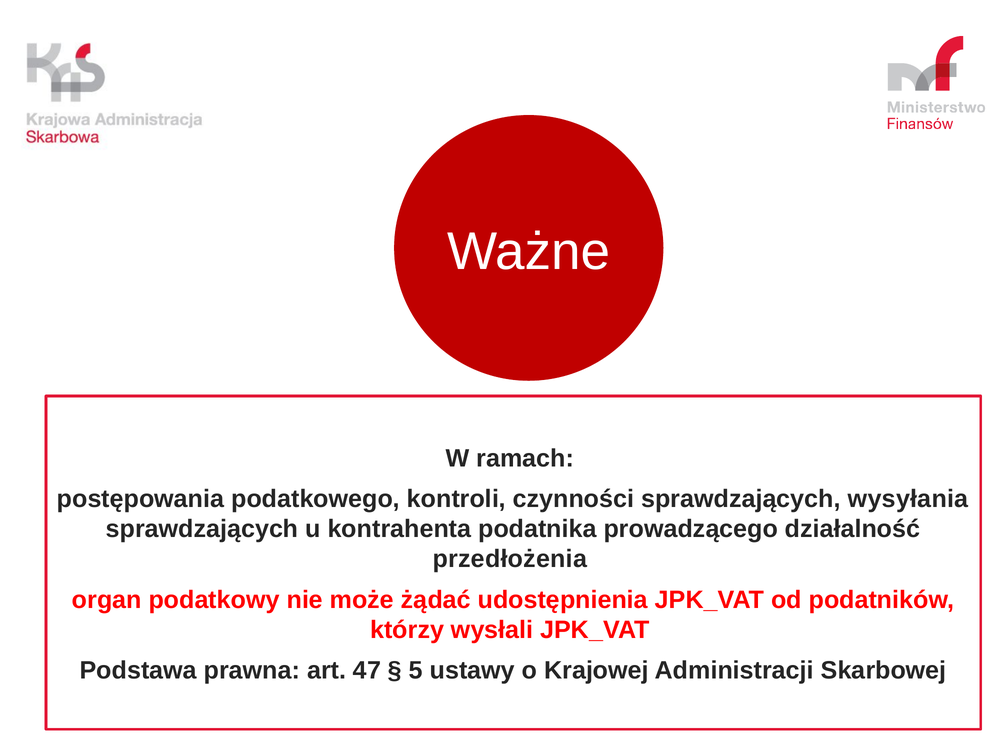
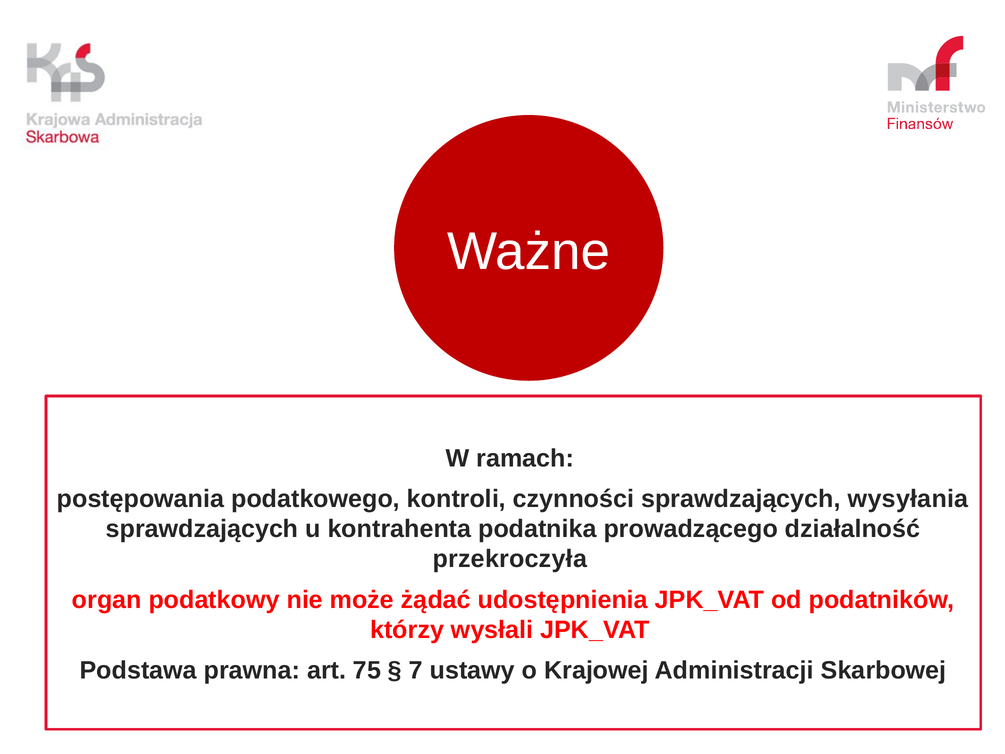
przedłożenia: przedłożenia -> przekroczyła
47: 47 -> 75
5: 5 -> 7
